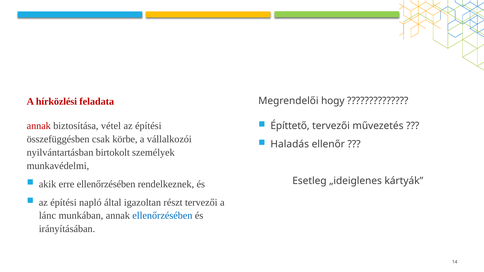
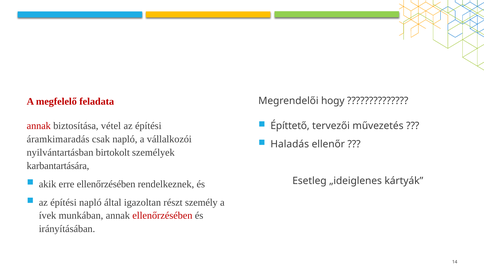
hírközlési: hírközlési -> megfelelő
összefüggésben: összefüggésben -> áramkimaradás
csak körbe: körbe -> napló
munkavédelmi: munkavédelmi -> karbantartására
részt tervezői: tervezői -> személy
lánc: lánc -> ívek
ellenőrzésében at (162, 216) colour: blue -> red
